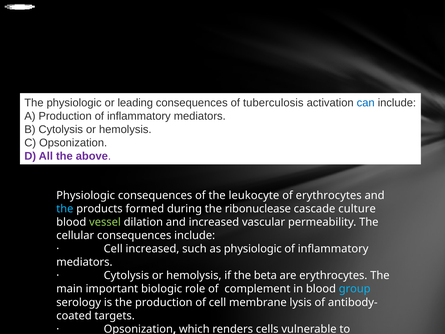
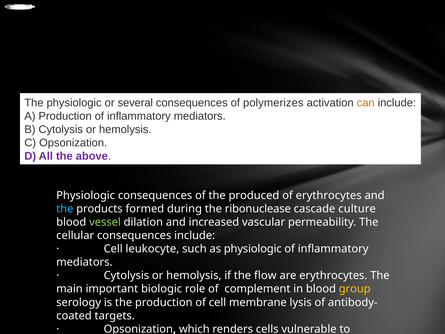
leading: leading -> several
tuberculosis: tuberculosis -> polymerizes
can colour: blue -> orange
leukocyte: leukocyte -> produced
Cell increased: increased -> leukocyte
beta: beta -> flow
group colour: light blue -> yellow
